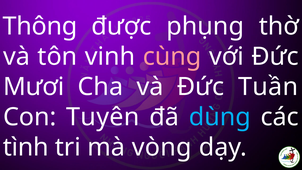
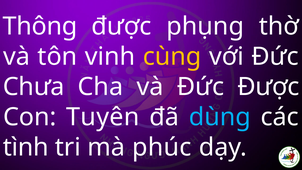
cùng colour: pink -> yellow
Mươi: Mươi -> Chưa
Đức Tuần: Tuần -> Được
vòng: vòng -> phúc
